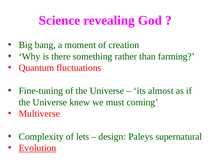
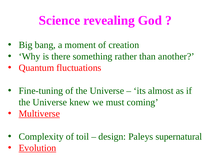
farming: farming -> another
Multiverse underline: none -> present
lets: lets -> toil
